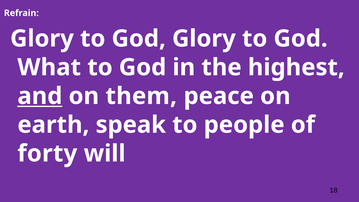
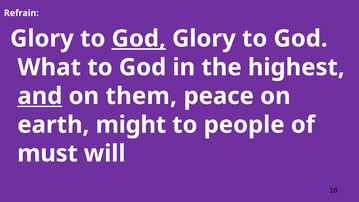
God at (139, 39) underline: none -> present
speak: speak -> might
forty: forty -> must
